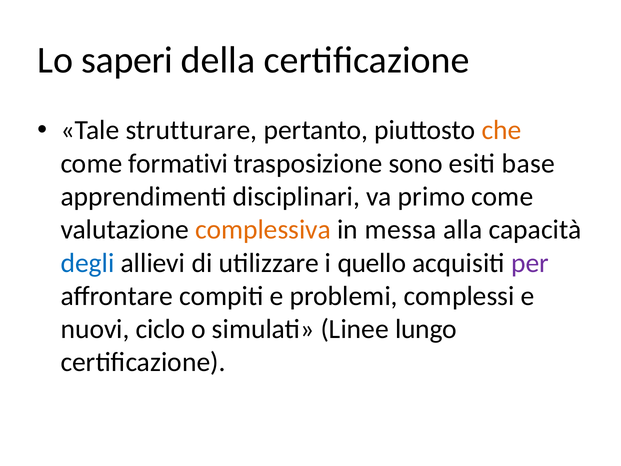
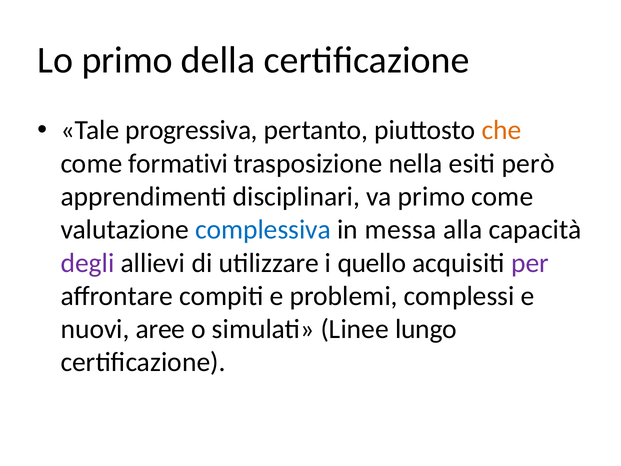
Lo saperi: saperi -> primo
strutturare: strutturare -> progressiva
sono: sono -> nella
base: base -> però
complessiva colour: orange -> blue
degli colour: blue -> purple
ciclo: ciclo -> aree
